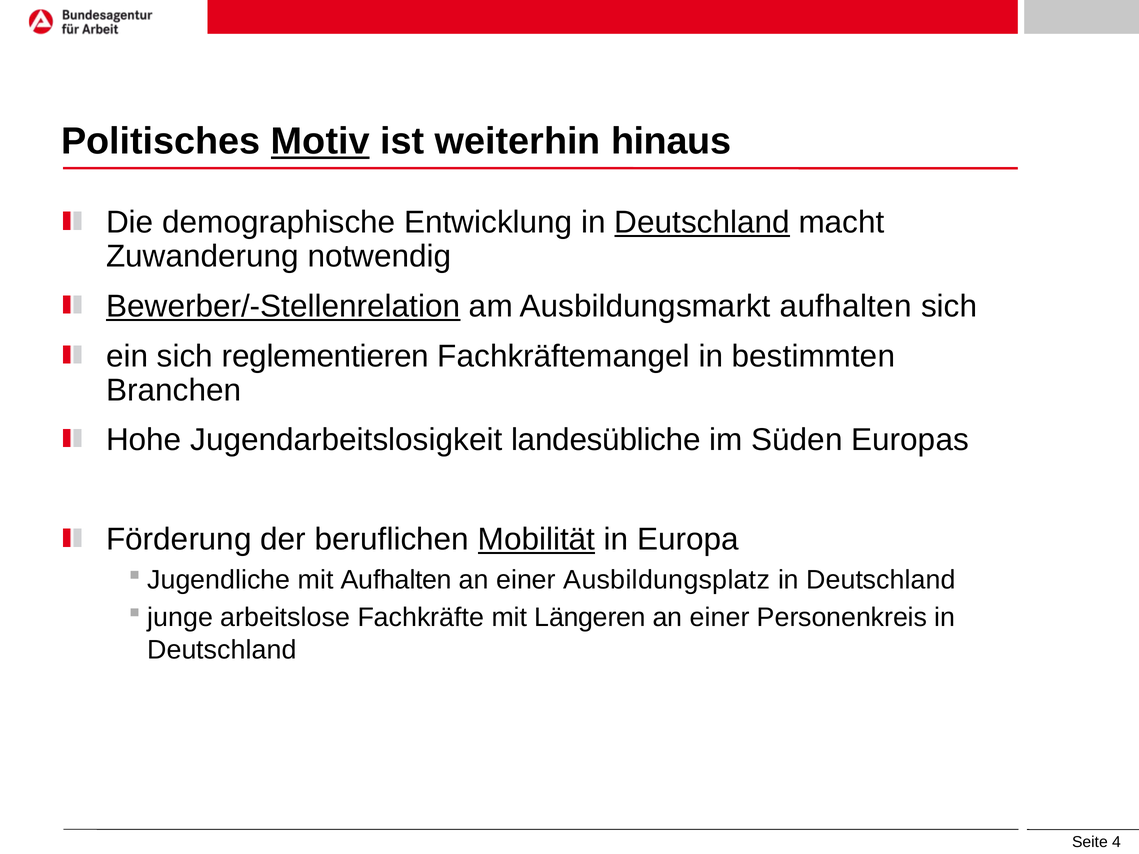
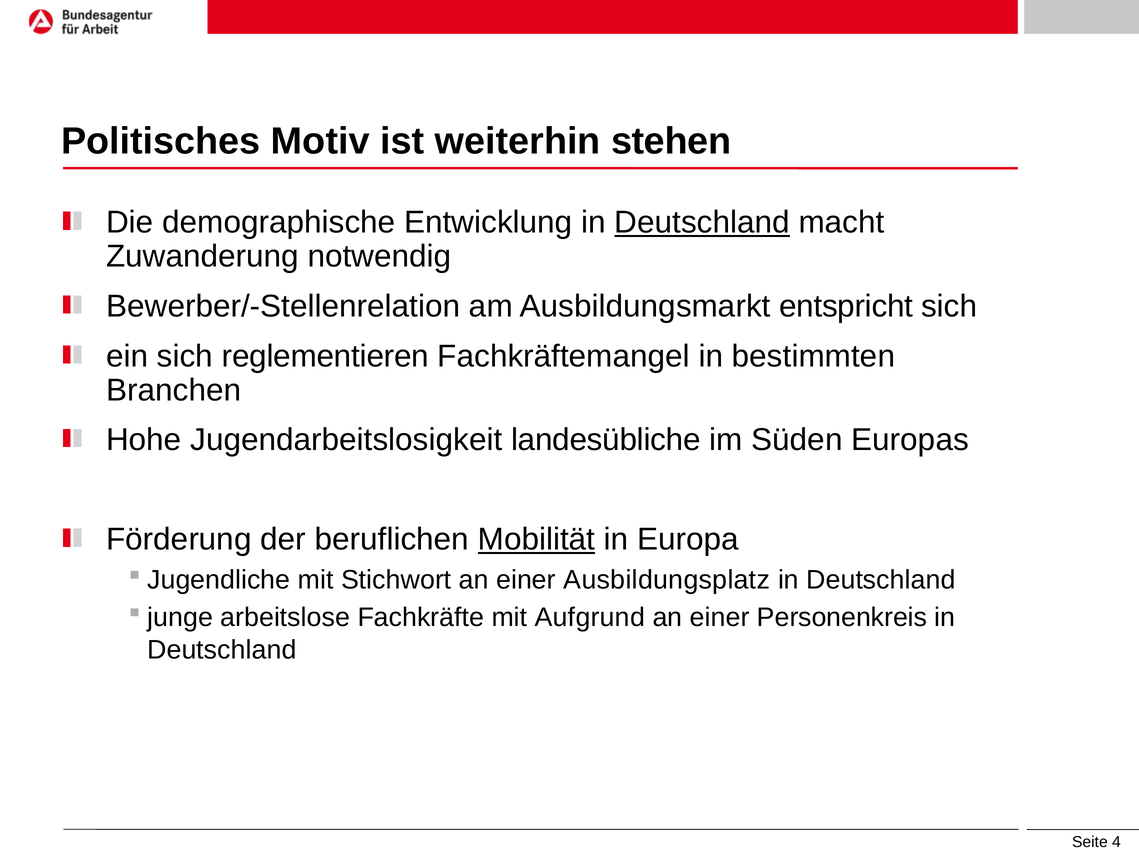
Motiv underline: present -> none
hinaus: hinaus -> stehen
Bewerber/-Stellenrelation underline: present -> none
Ausbildungsmarkt aufhalten: aufhalten -> entspricht
mit Aufhalten: Aufhalten -> Stichwort
Längeren: Längeren -> Aufgrund
